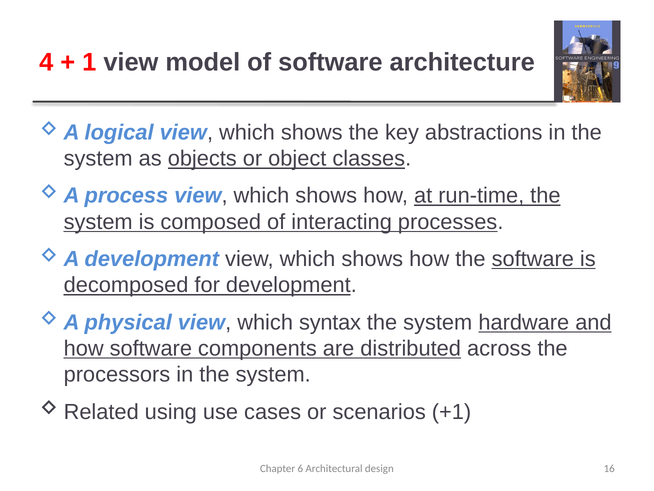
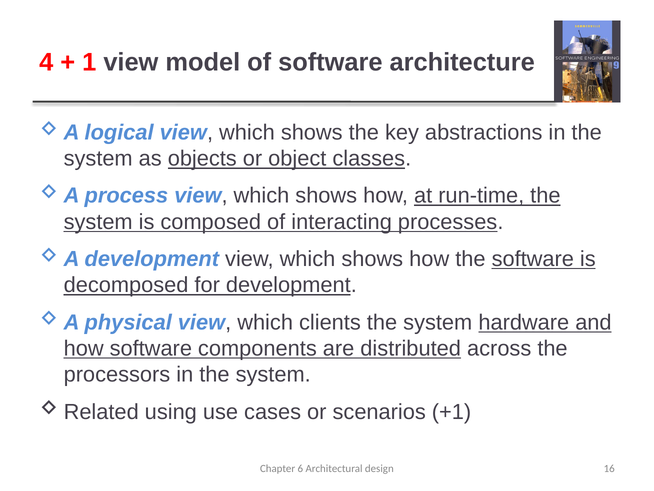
syntax: syntax -> clients
